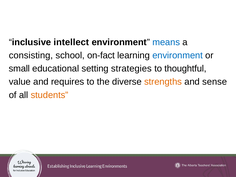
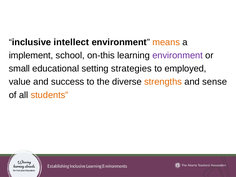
means colour: blue -> orange
consisting: consisting -> implement
on-fact: on-fact -> on-this
environment at (178, 55) colour: blue -> purple
thoughtful: thoughtful -> employed
requires: requires -> success
